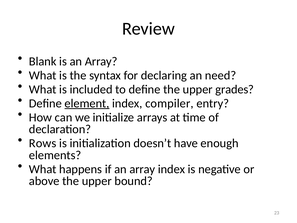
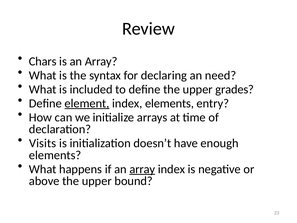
Blank: Blank -> Chars
index compiler: compiler -> elements
Rows: Rows -> Visits
array at (142, 169) underline: none -> present
